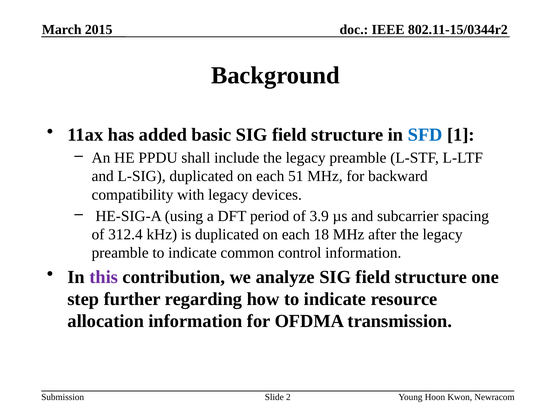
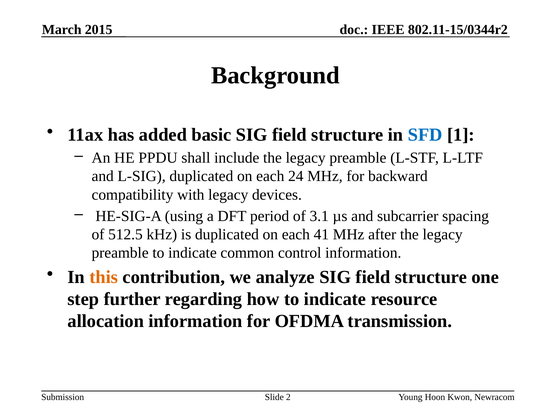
51: 51 -> 24
3.9: 3.9 -> 3.1
312.4: 312.4 -> 512.5
18: 18 -> 41
this colour: purple -> orange
